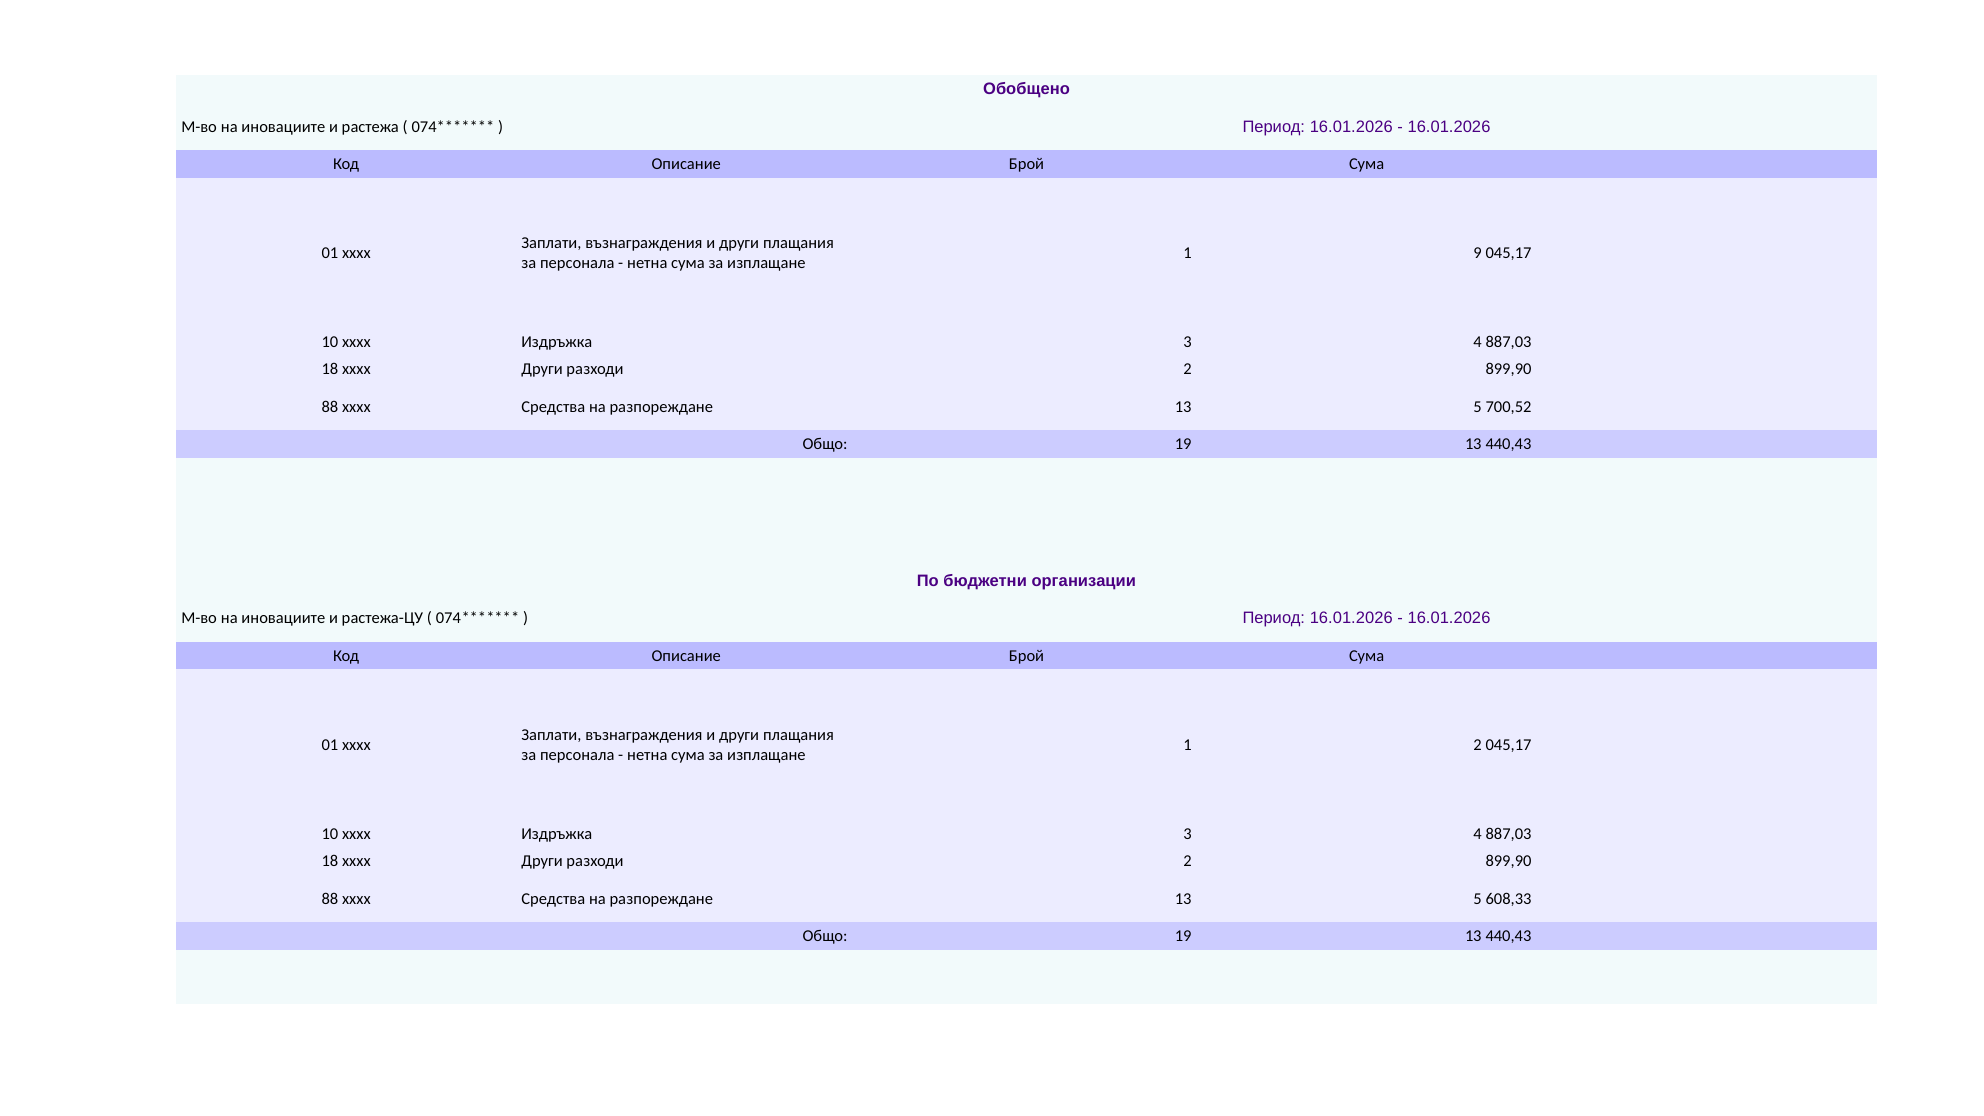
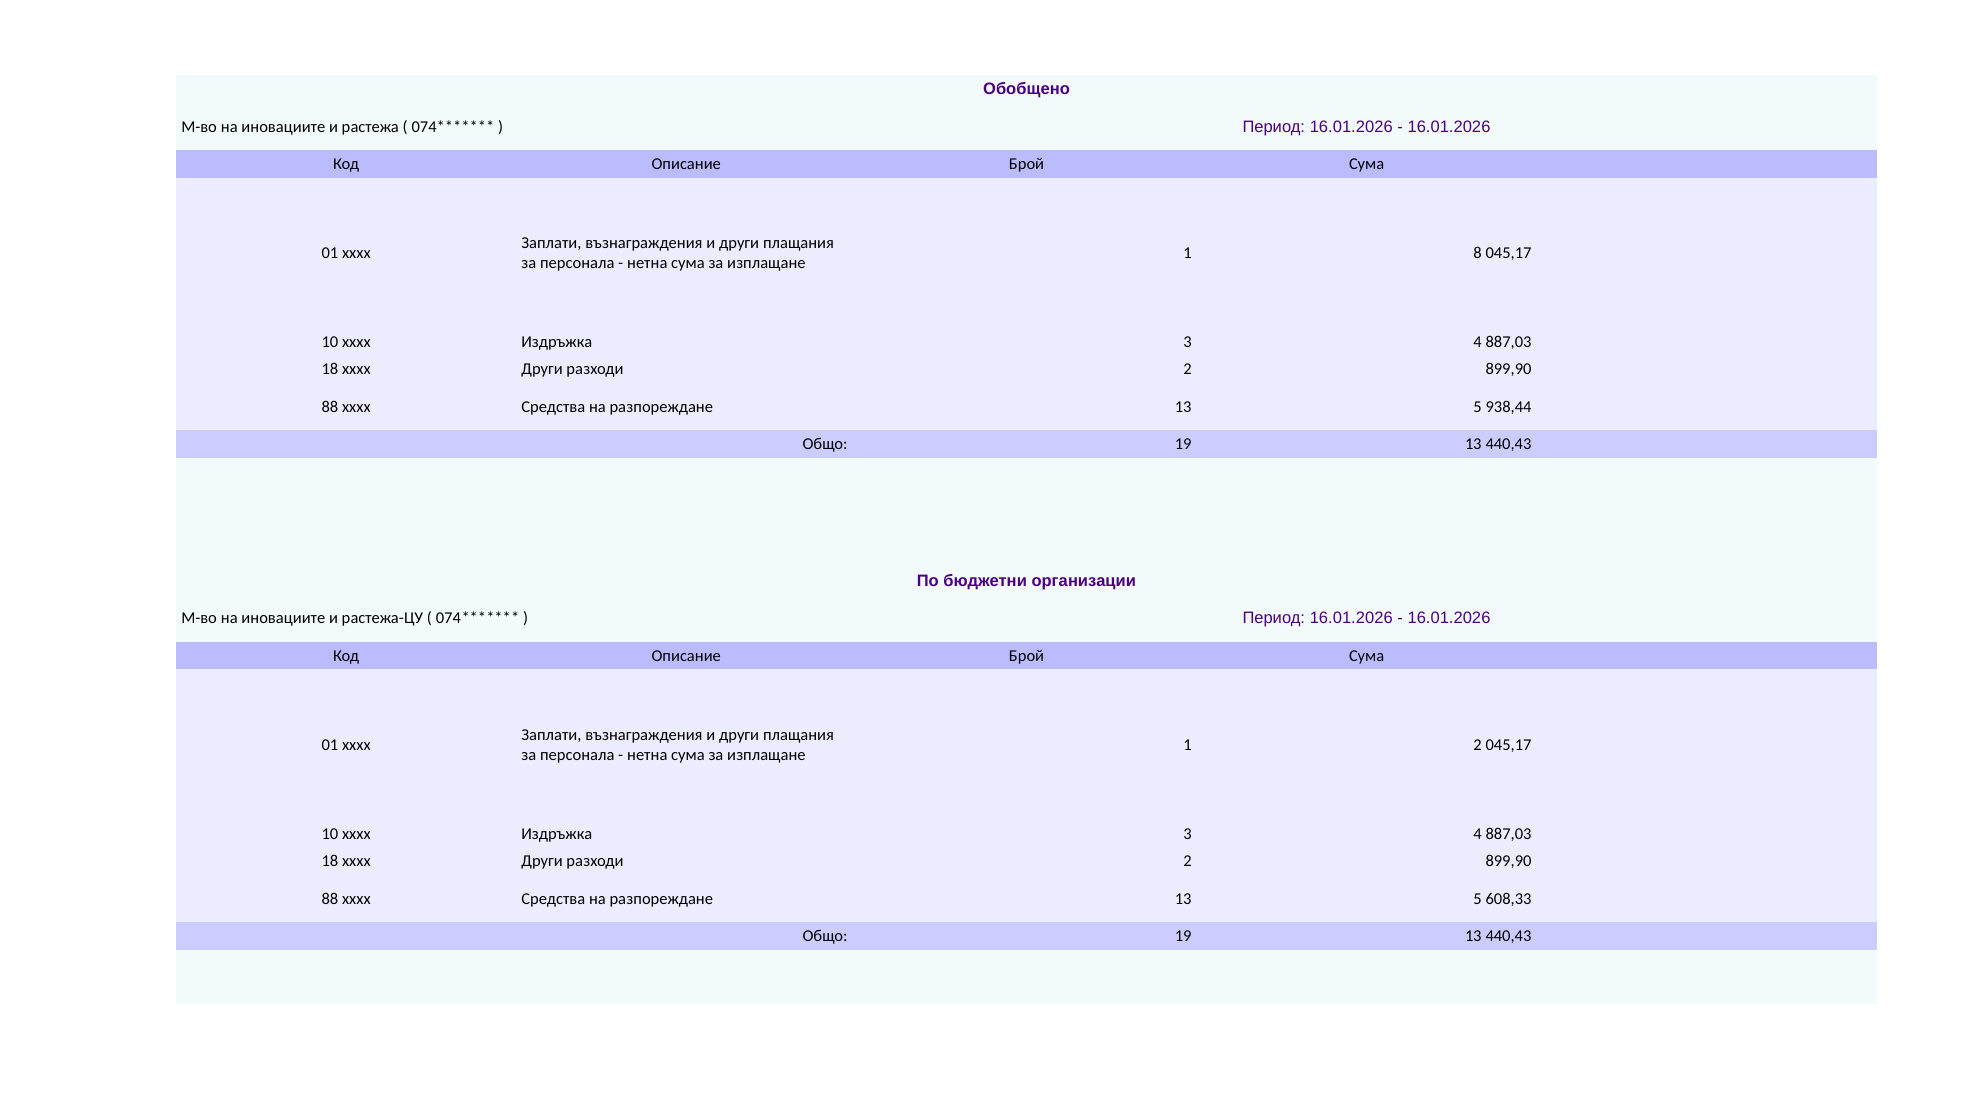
9: 9 -> 8
700,52: 700,52 -> 938,44
